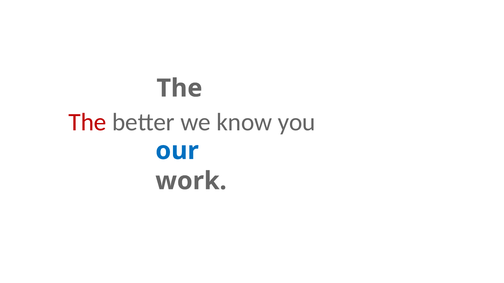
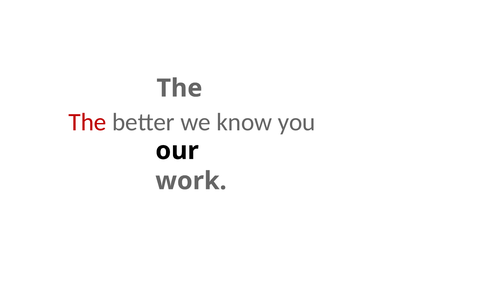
our colour: blue -> black
